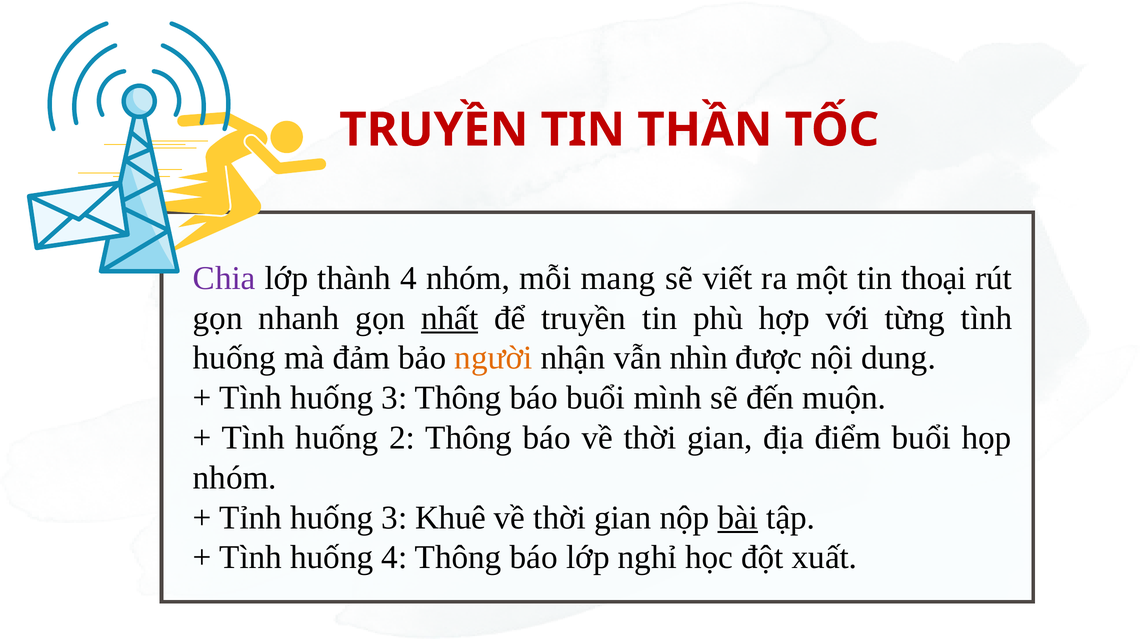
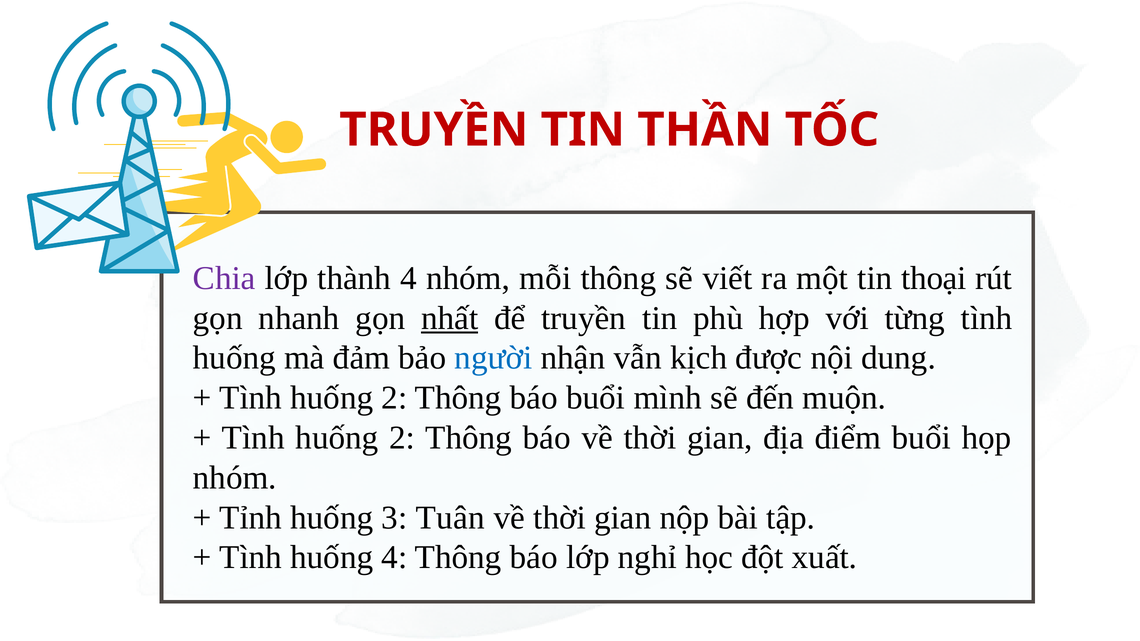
mỗi mang: mang -> thông
người colour: orange -> blue
nhìn: nhìn -> kịch
3 at (394, 398): 3 -> 2
Khuê: Khuê -> Tuân
bài underline: present -> none
